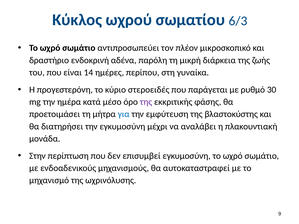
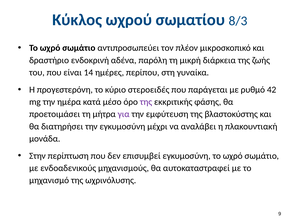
6/3: 6/3 -> 8/3
30: 30 -> 42
για colour: blue -> purple
